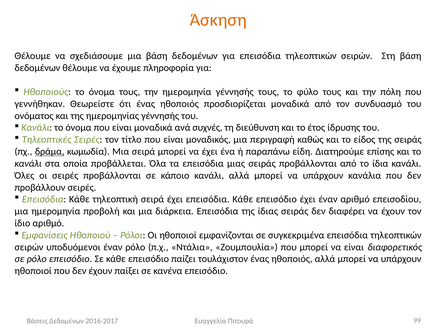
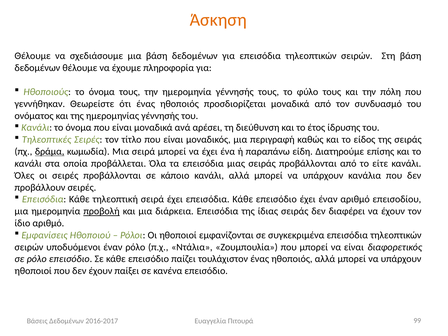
συχνές: συχνές -> αρέσει
ίδια: ίδια -> είτε
προβολή underline: none -> present
